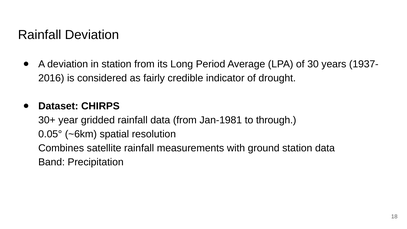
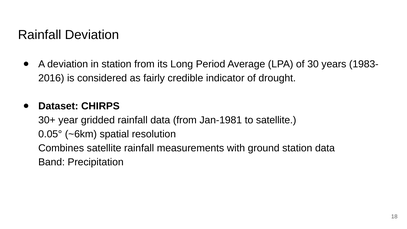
1937-: 1937- -> 1983-
to through: through -> satellite
